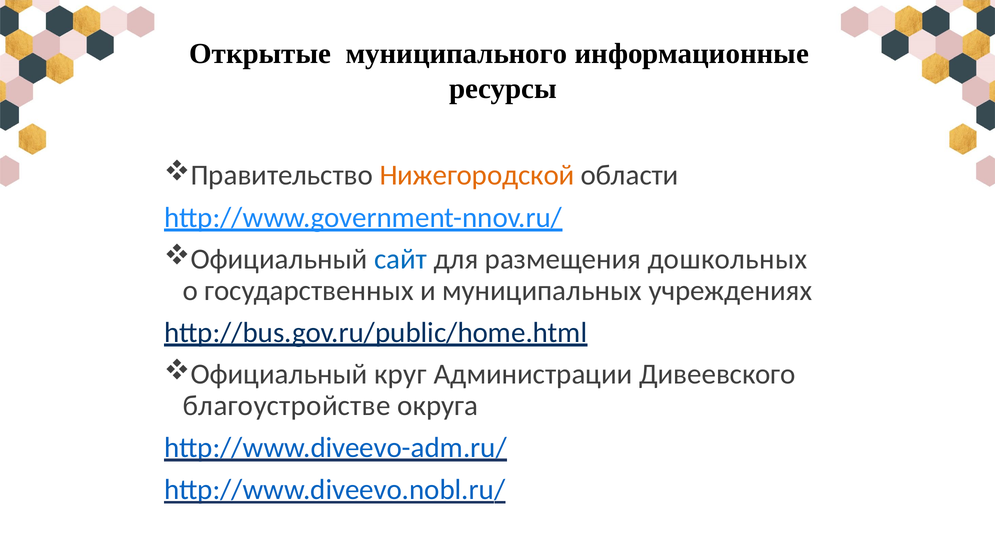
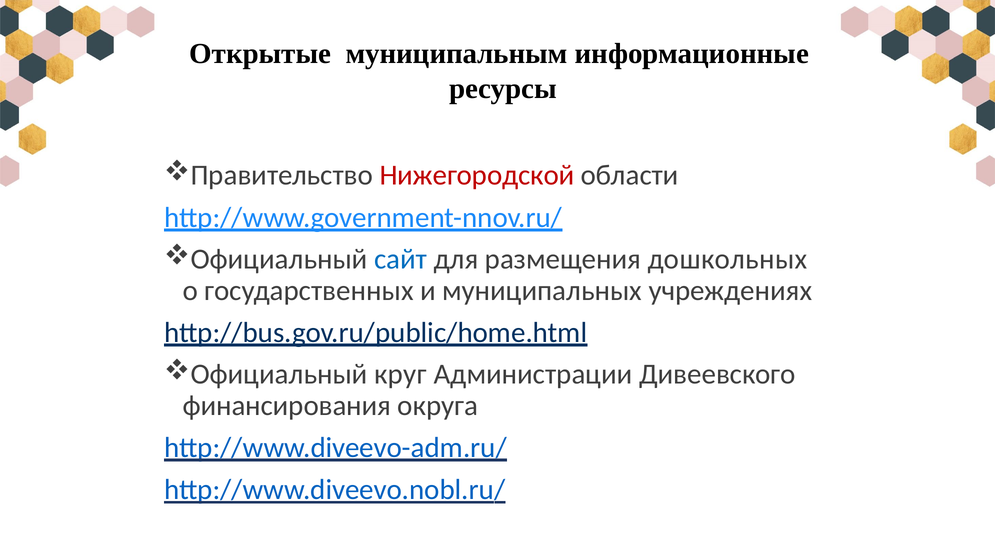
муниципального: муниципального -> муниципальным
Нижегородской colour: orange -> red
благоустройстве: благоустройстве -> финансирования
